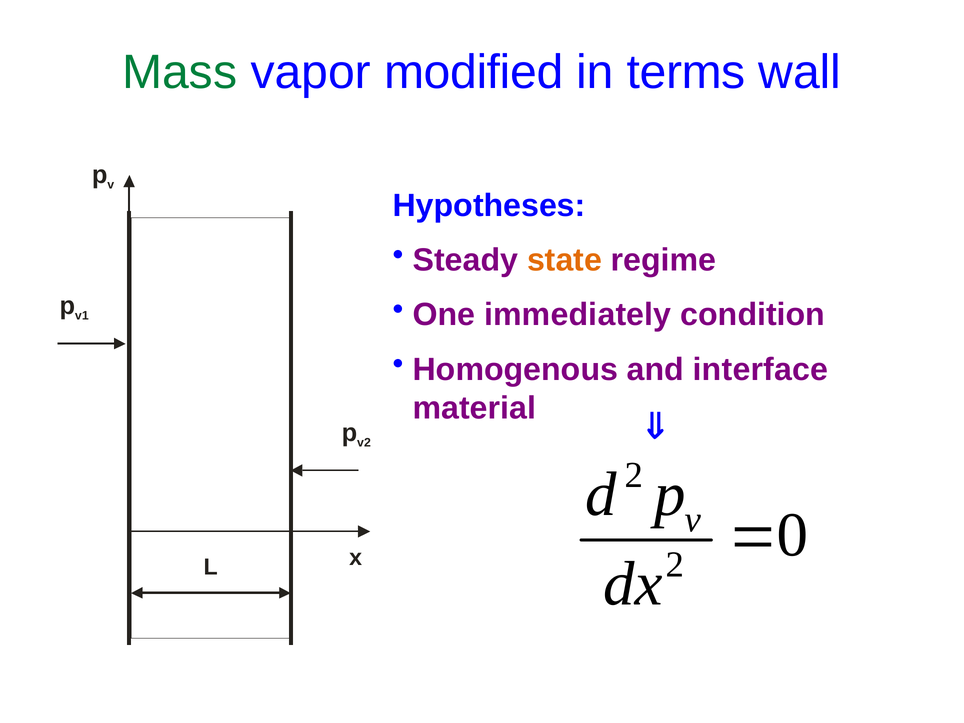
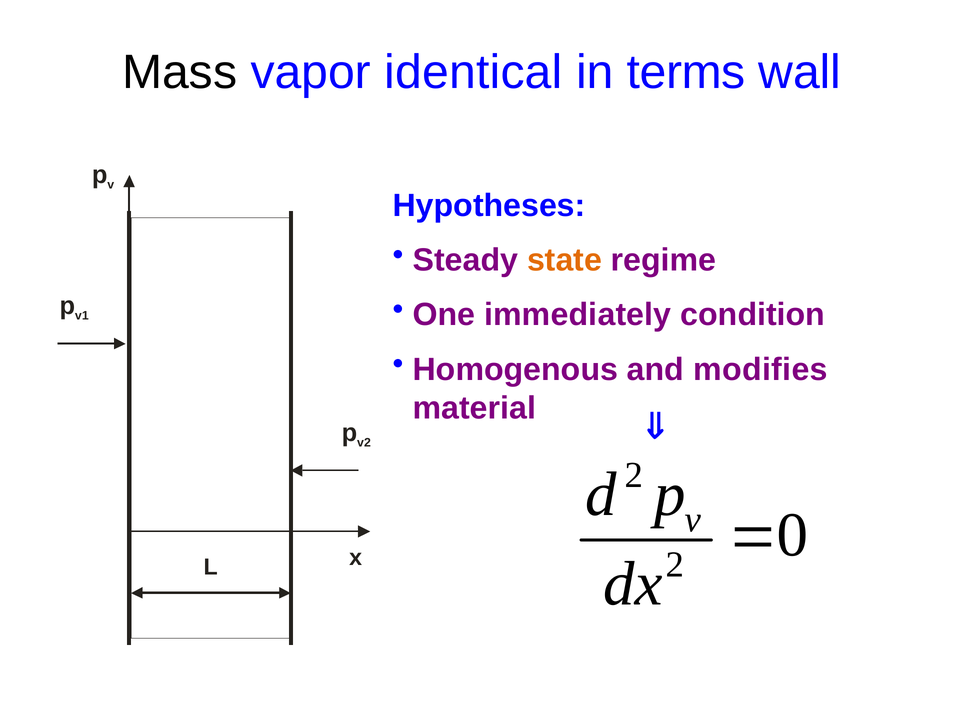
Mass colour: green -> black
modified: modified -> identical
interface: interface -> modifies
